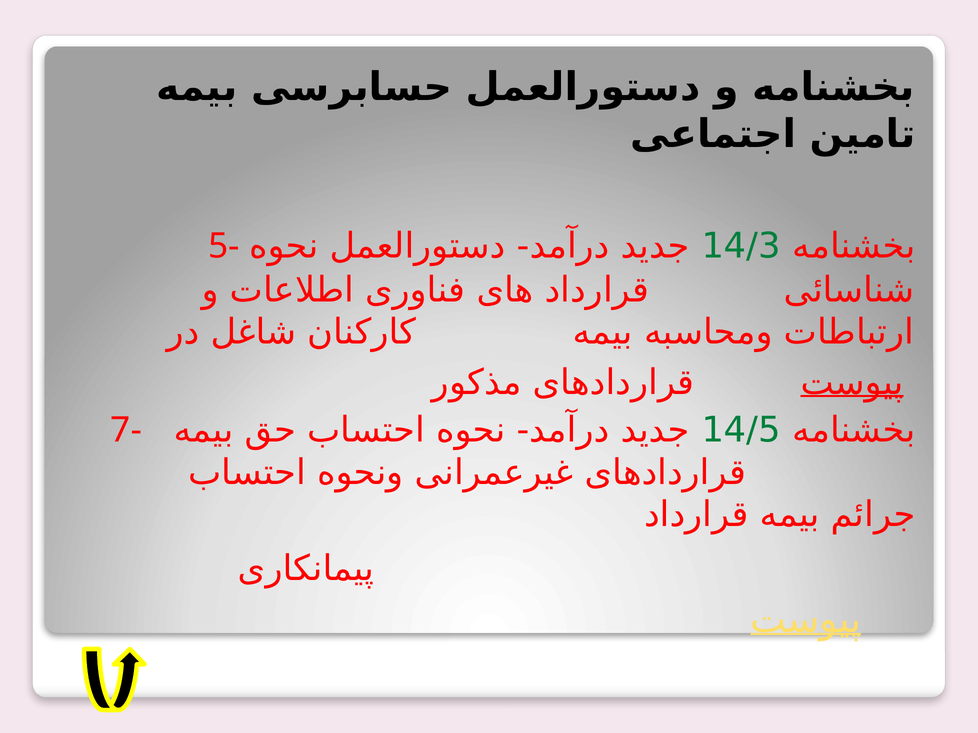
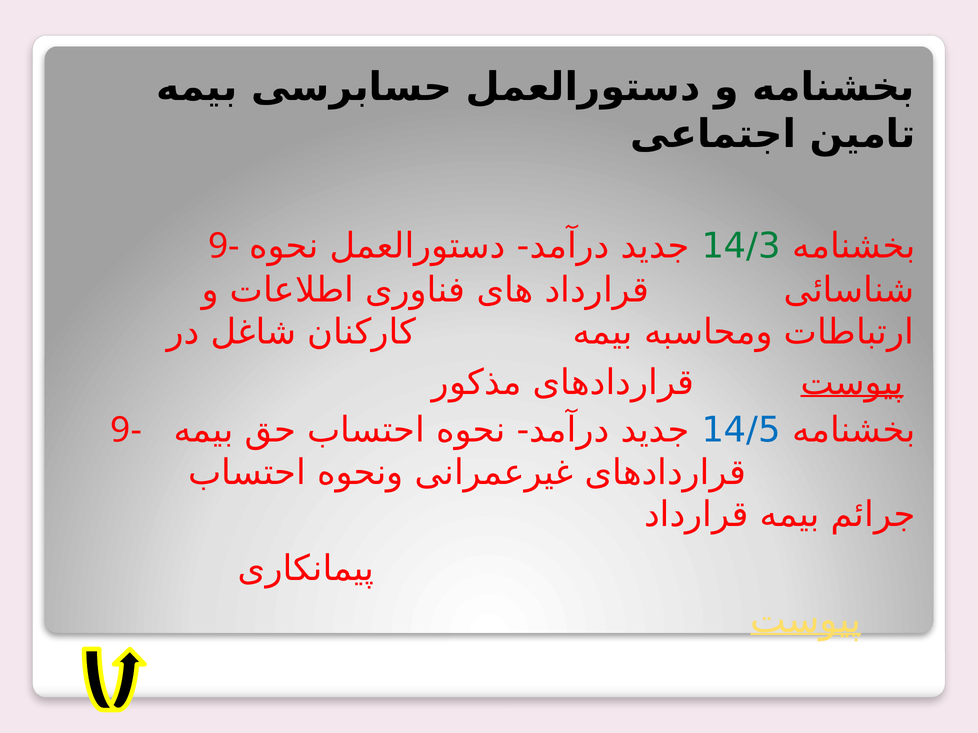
5- at (224, 246): 5- -> 9-
14/5 colour: green -> blue
7- at (126, 430): 7- -> 9-
